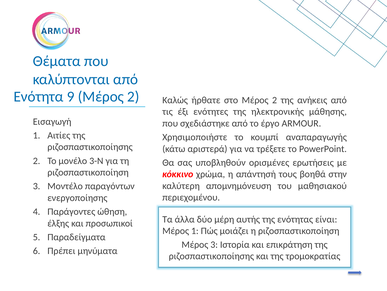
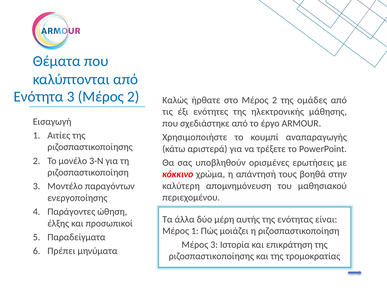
Ενότητα 9: 9 -> 3
ανήκεις: ανήκεις -> ομάδες
